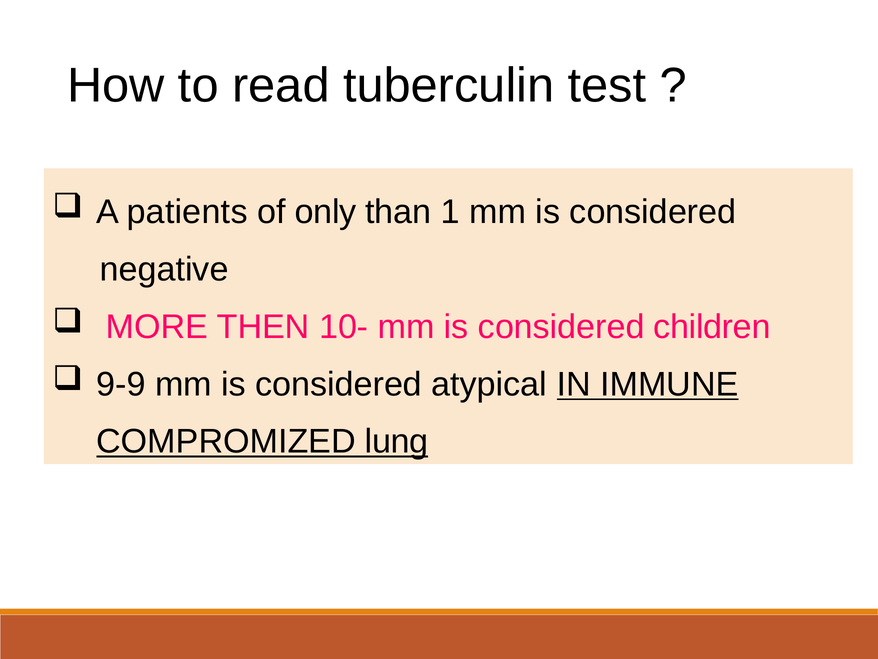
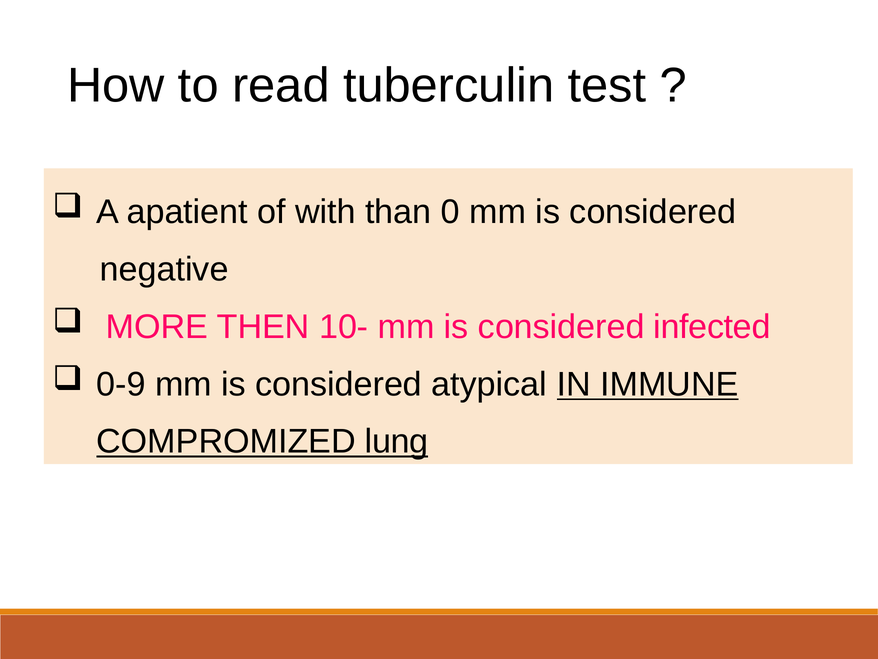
patients: patients -> apatient
only: only -> with
1: 1 -> 0
children: children -> infected
9-9: 9-9 -> 0-9
